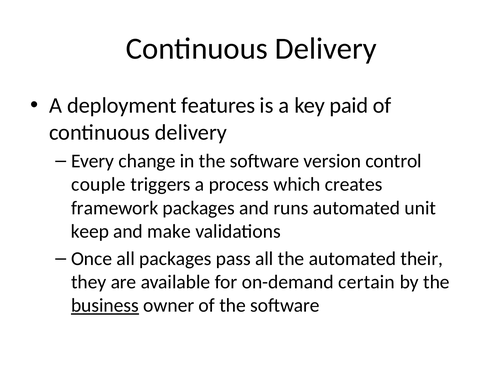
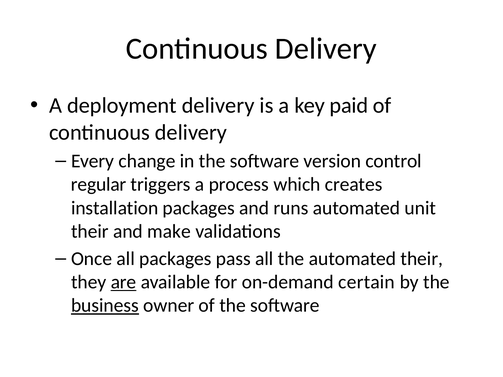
deployment features: features -> delivery
couple: couple -> regular
framework: framework -> installation
keep at (90, 232): keep -> their
are underline: none -> present
